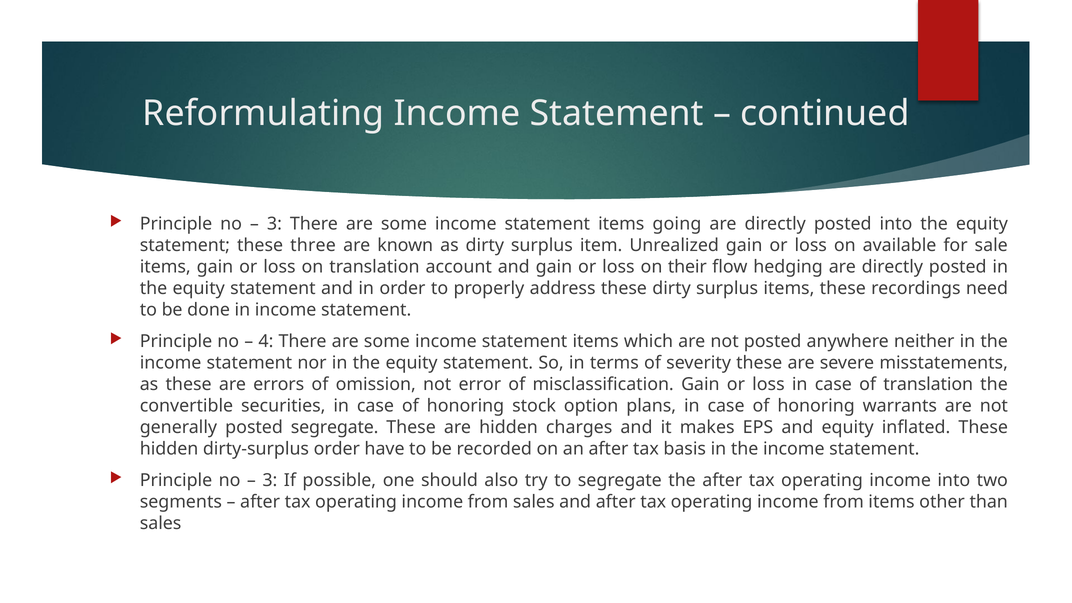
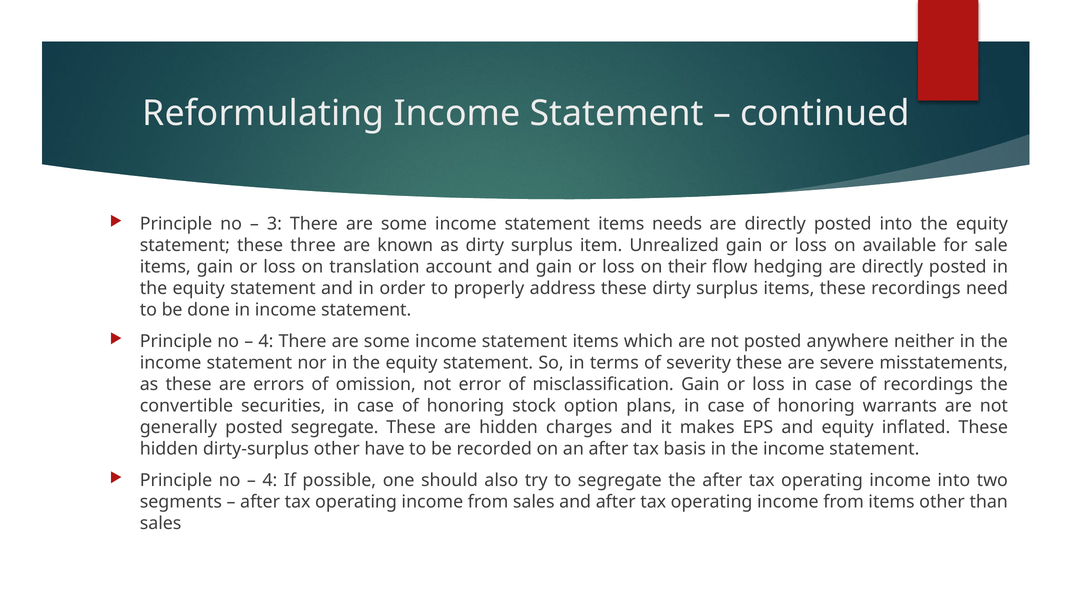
going: going -> needs
of translation: translation -> recordings
dirty-surplus order: order -> other
3 at (270, 480): 3 -> 4
